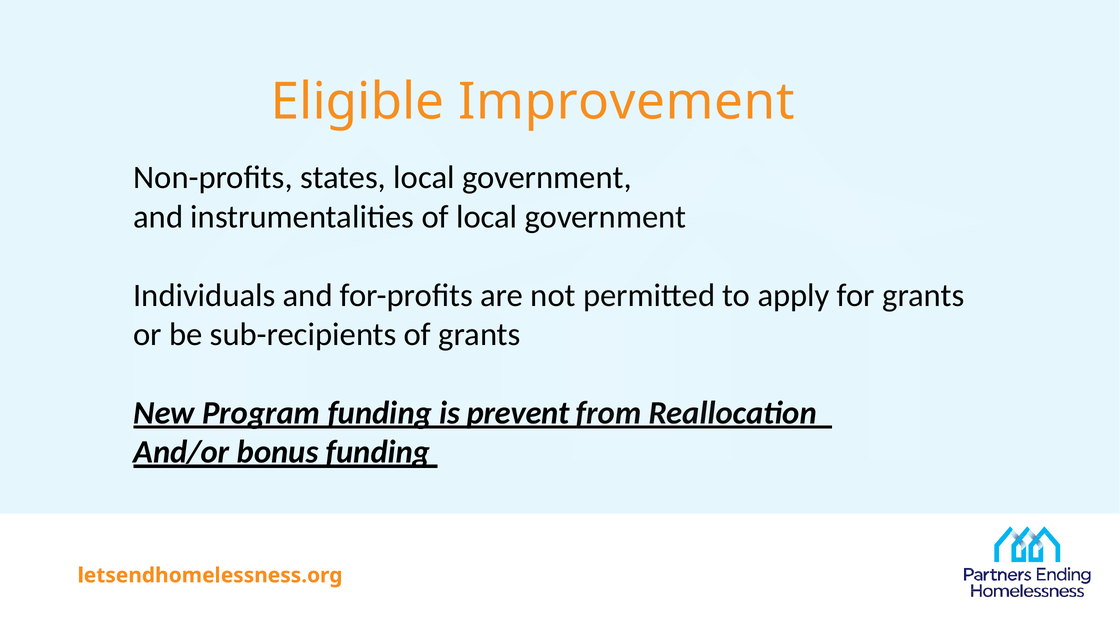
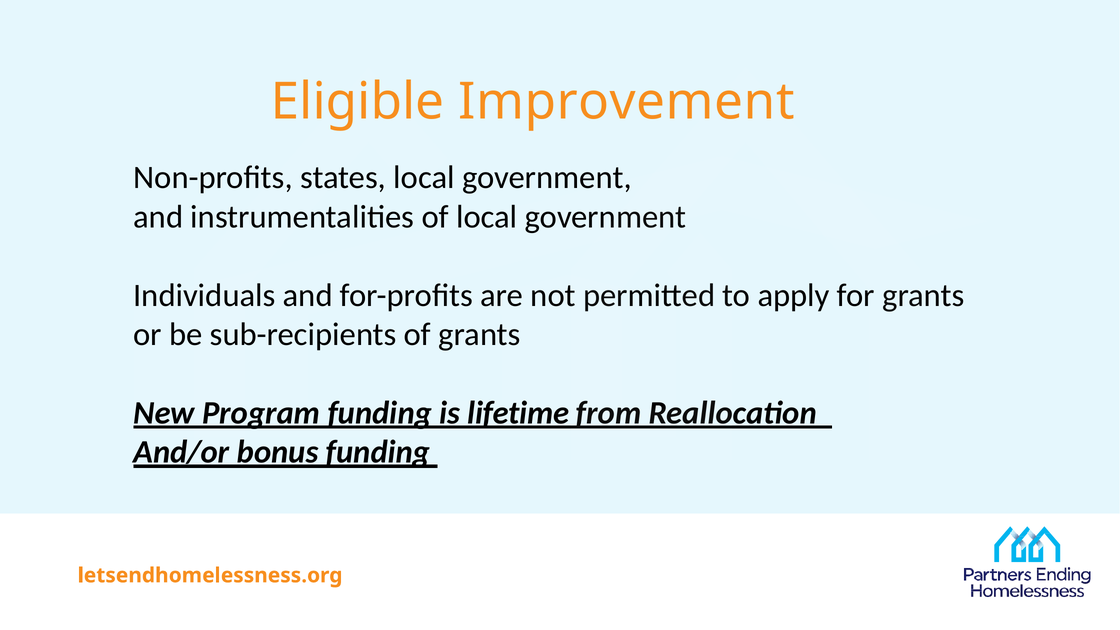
prevent: prevent -> lifetime
